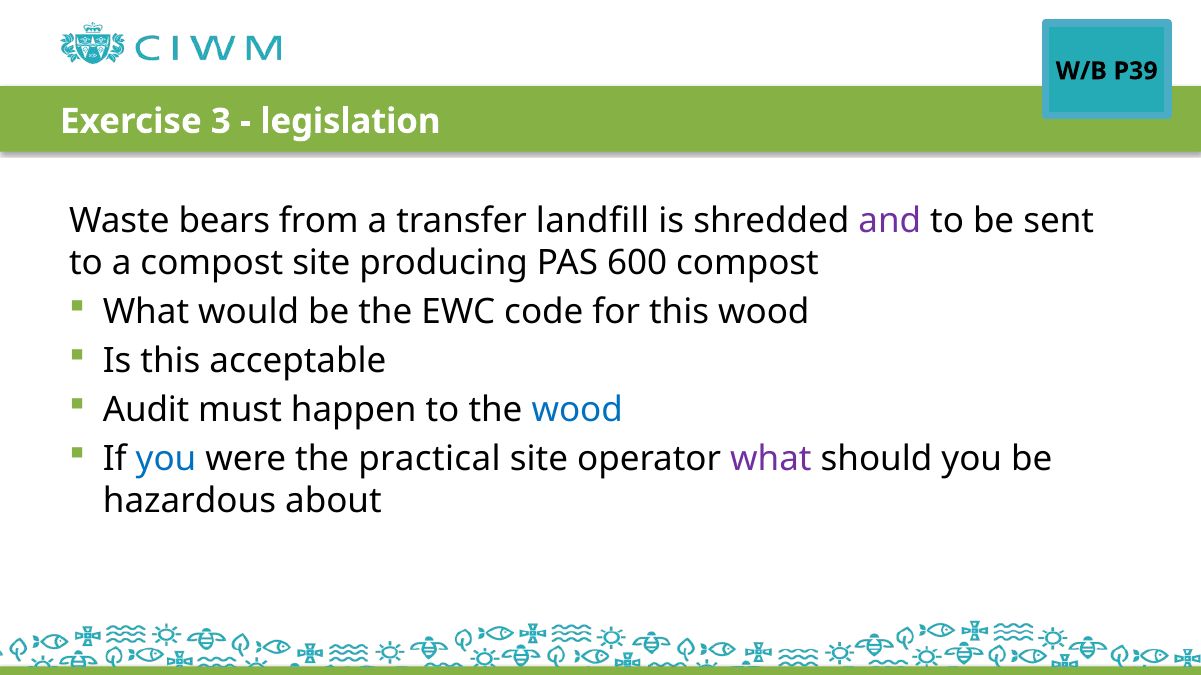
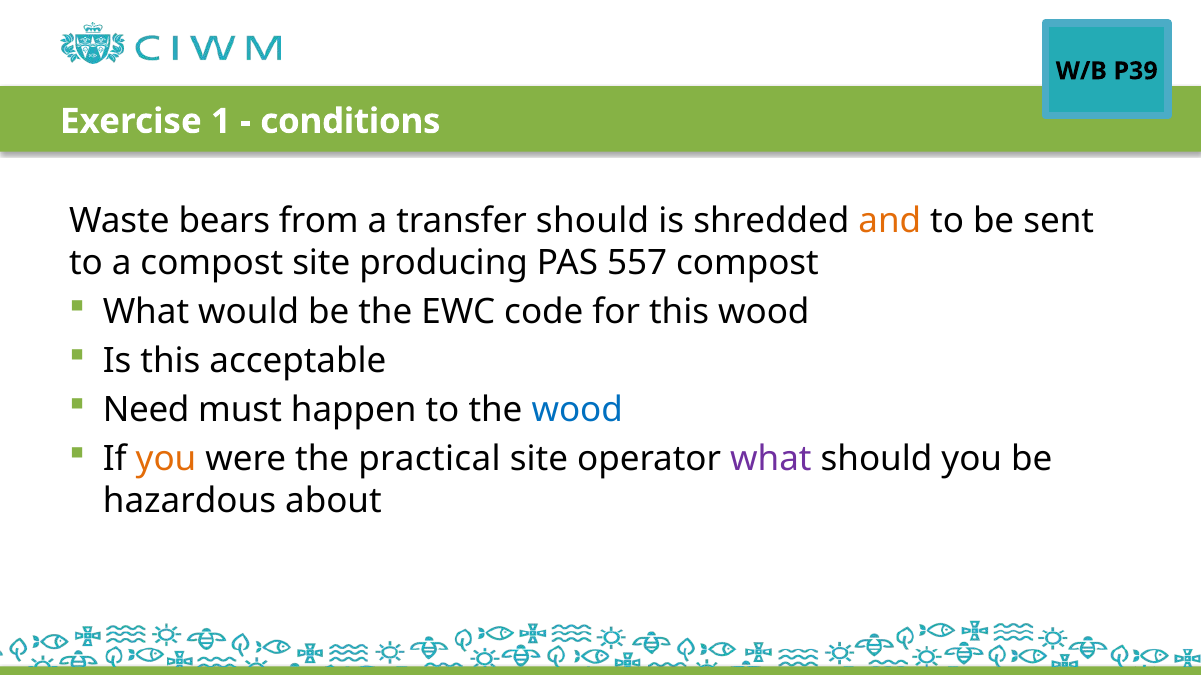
3: 3 -> 1
legislation: legislation -> conditions
transfer landfill: landfill -> should
and colour: purple -> orange
600: 600 -> 557
Audit: Audit -> Need
you at (166, 460) colour: blue -> orange
